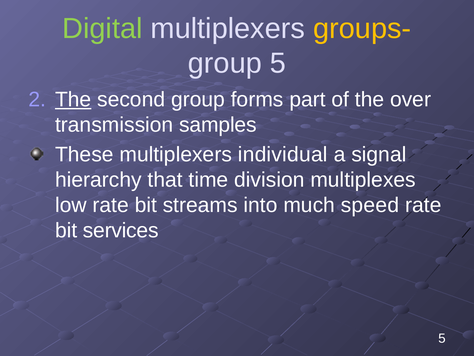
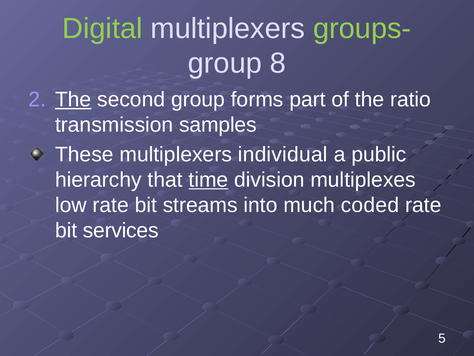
groups- colour: yellow -> light green
group 5: 5 -> 8
over: over -> ratio
signal: signal -> public
time underline: none -> present
speed: speed -> coded
